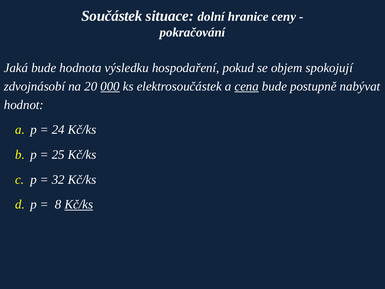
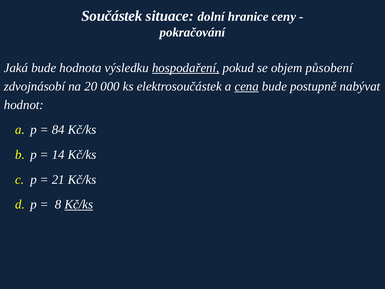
hospodaření underline: none -> present
spokojují: spokojují -> působení
000 underline: present -> none
24: 24 -> 84
25: 25 -> 14
32: 32 -> 21
